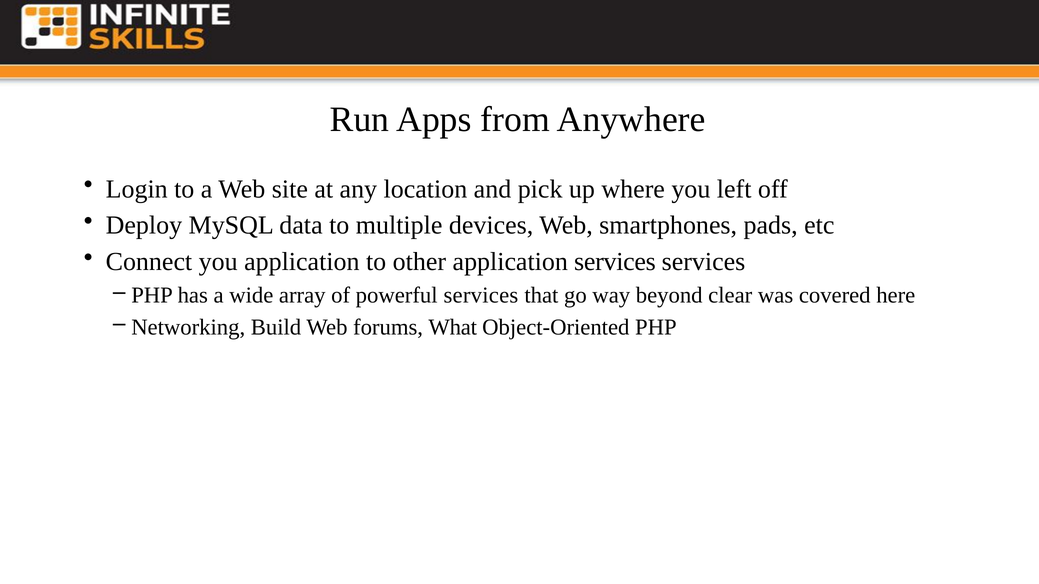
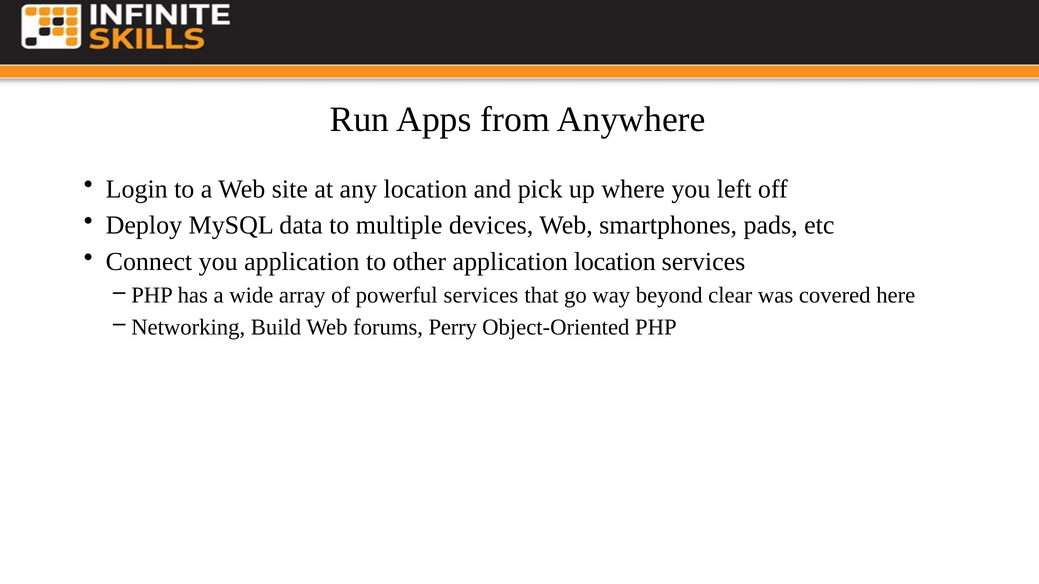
application services: services -> location
What: What -> Perry
